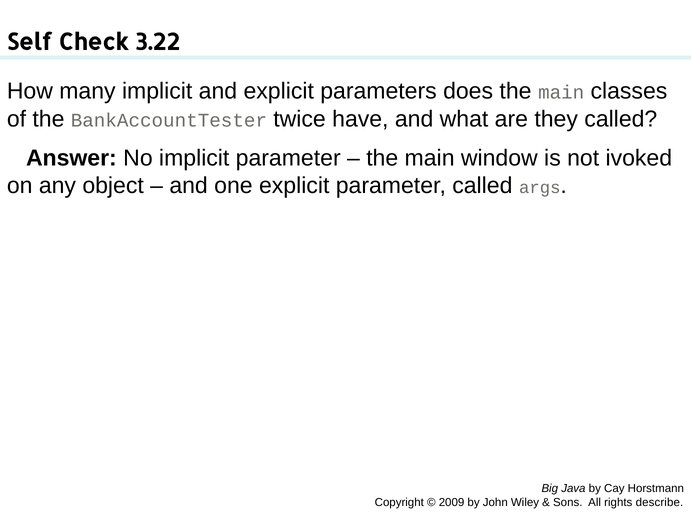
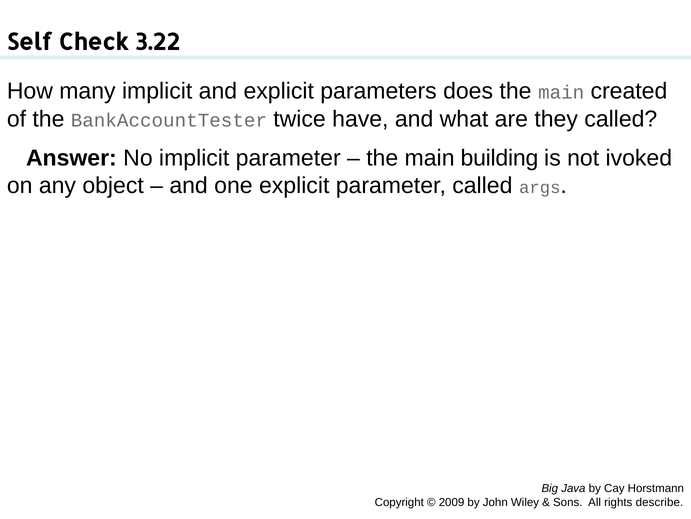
classes: classes -> created
window: window -> building
